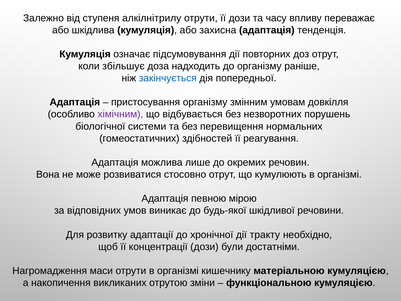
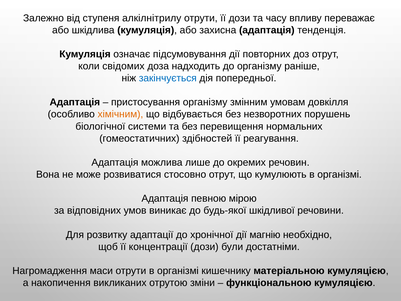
збільшує: збільшує -> свідомих
хімічним colour: purple -> orange
тракту: тракту -> магнію
